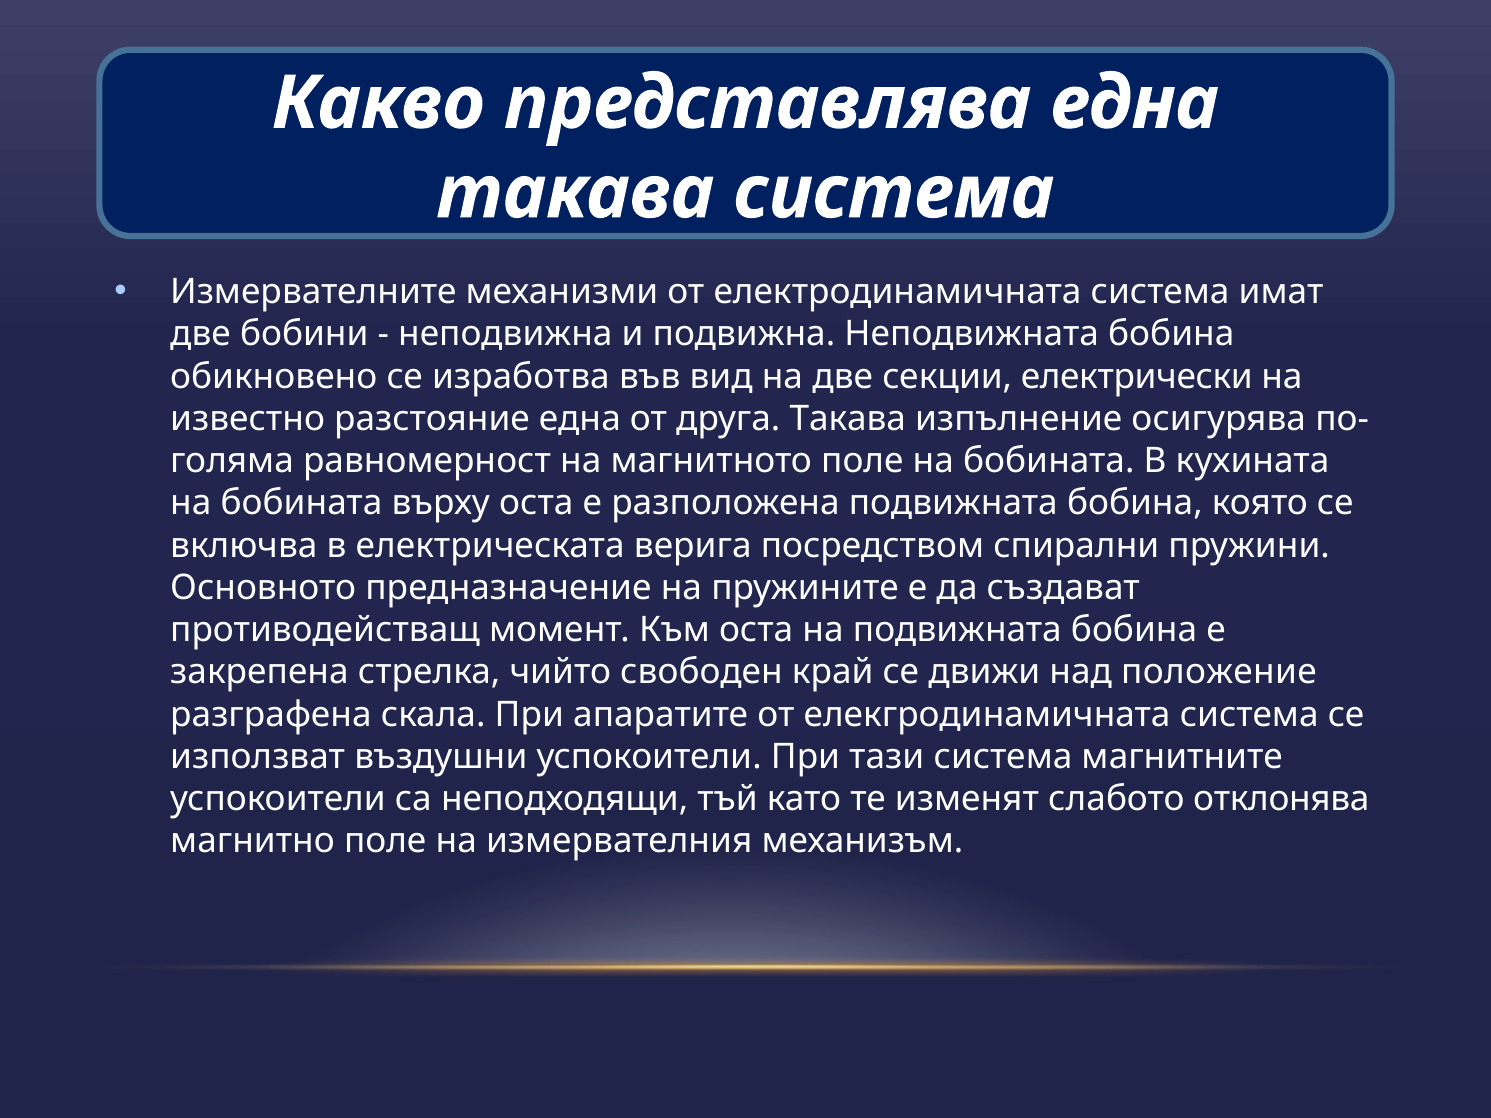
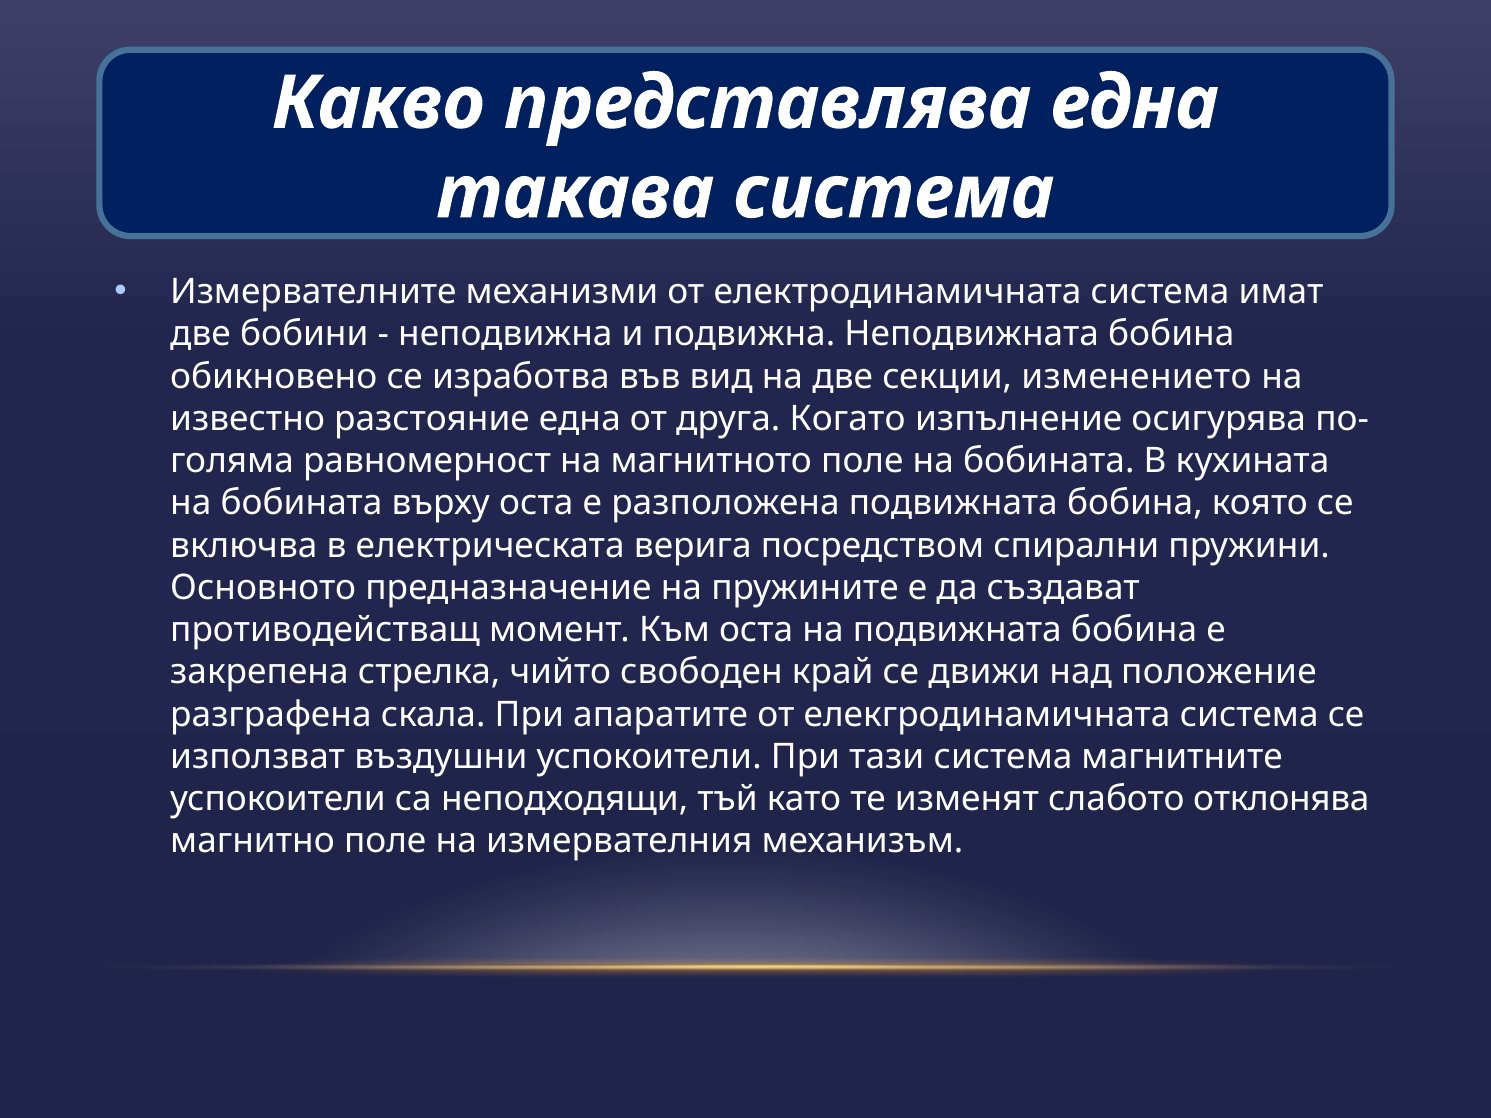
електрически: електрически -> изменението
друга Такава: Такава -> Когато
